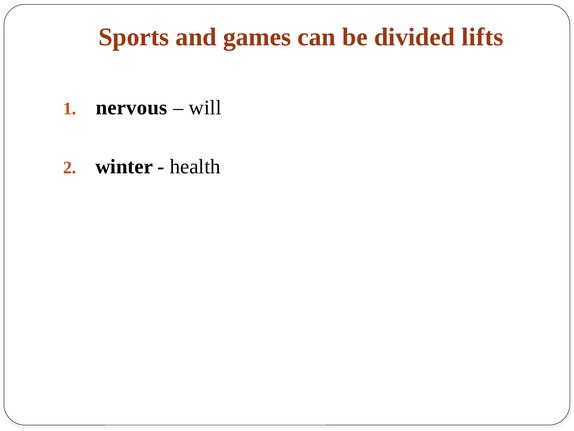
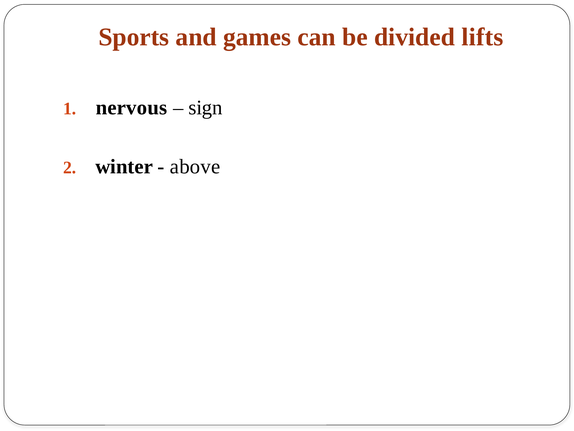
will: will -> sign
health: health -> above
